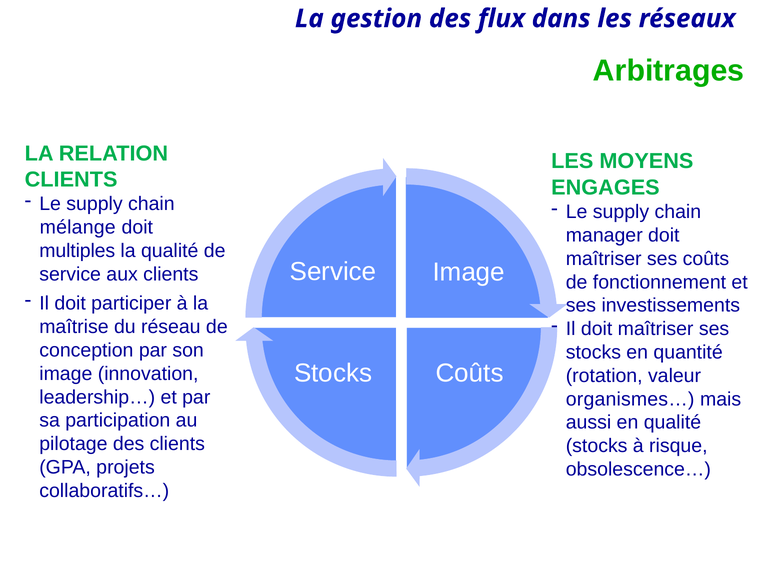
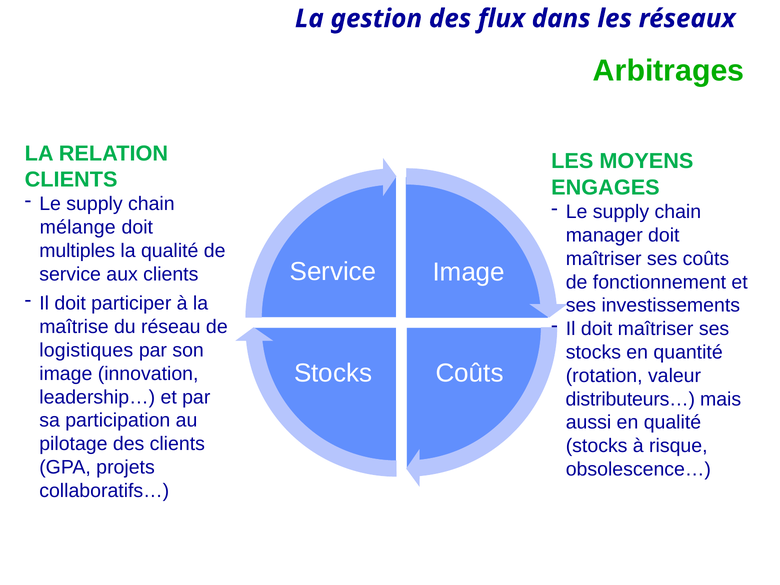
conception: conception -> logistiques
organismes…: organismes… -> distributeurs…
